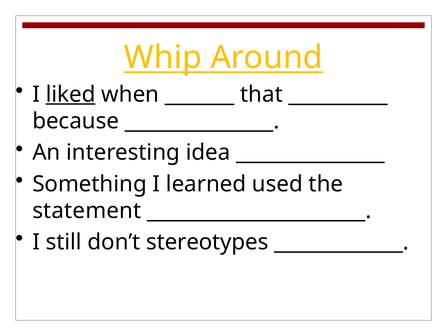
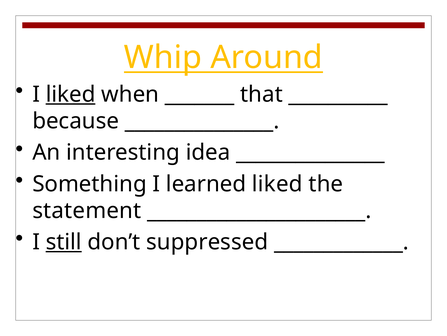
learned used: used -> liked
still underline: none -> present
stereotypes: stereotypes -> suppressed
